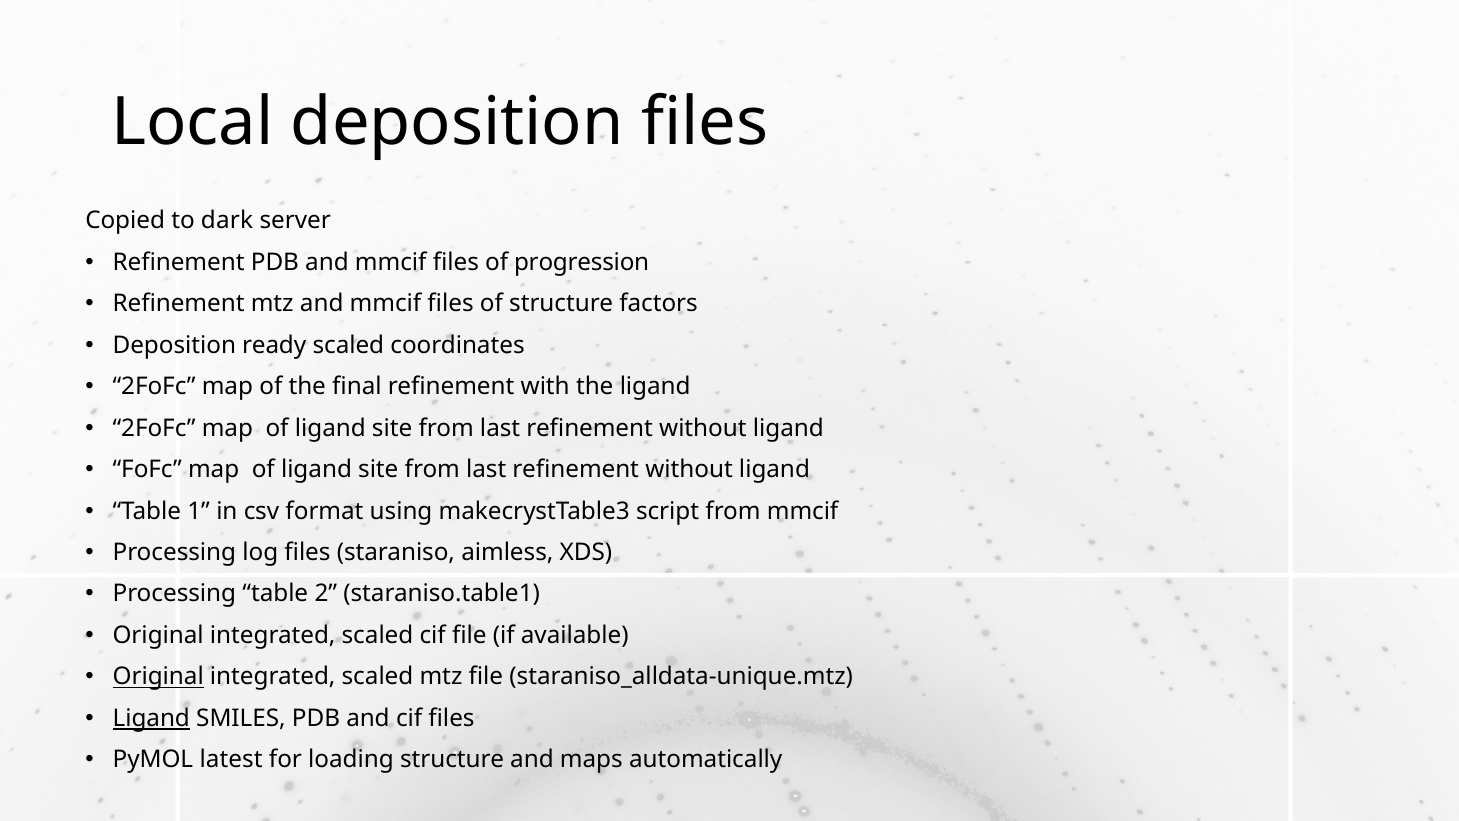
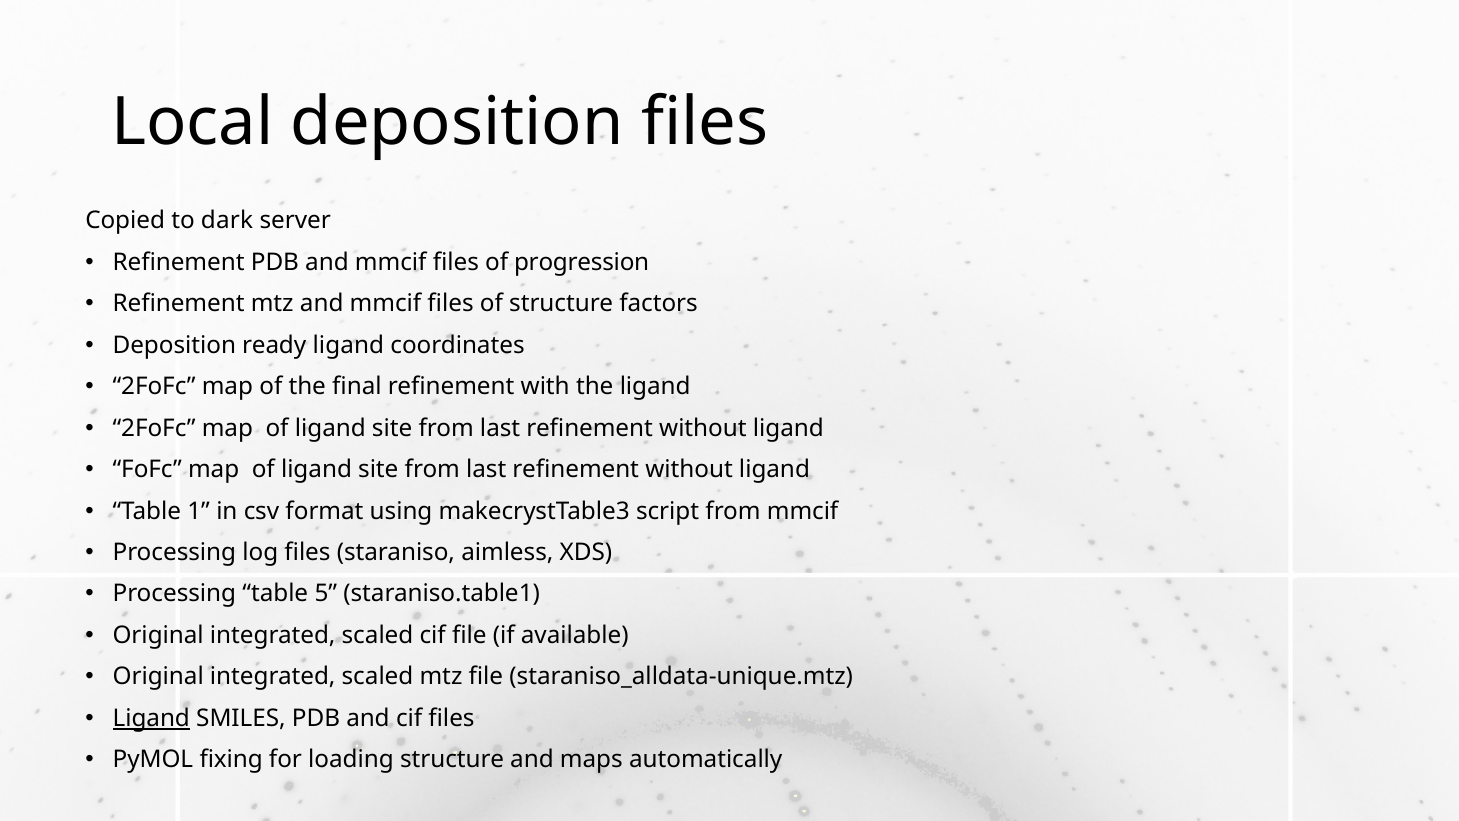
ready scaled: scaled -> ligand
2: 2 -> 5
Original at (158, 677) underline: present -> none
latest: latest -> fixing
